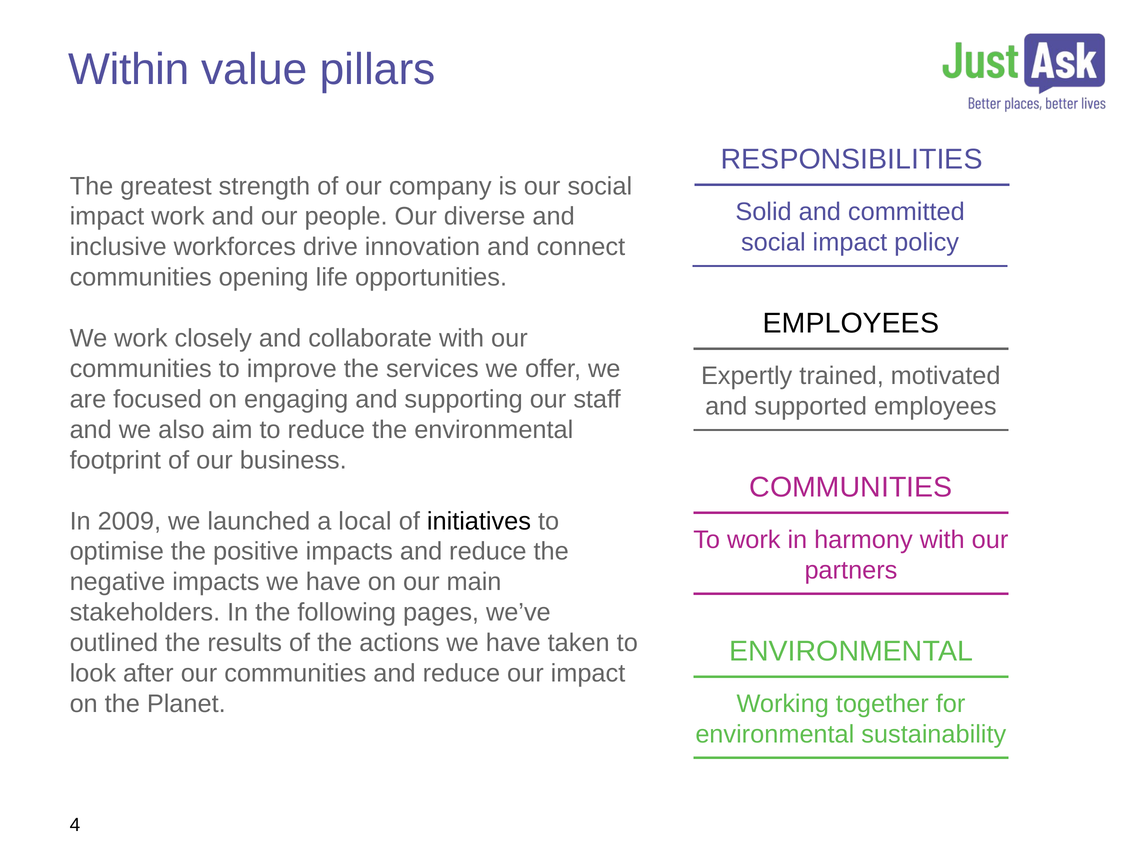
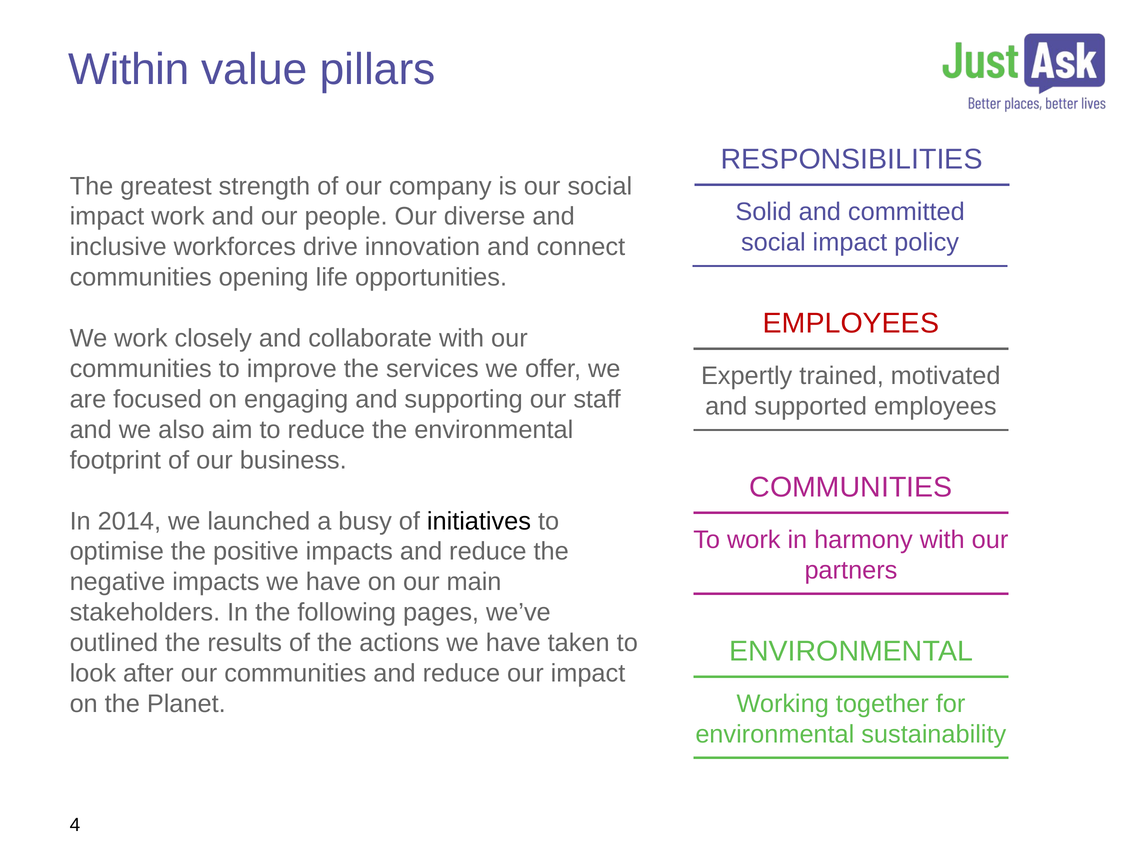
EMPLOYEES at (851, 323) colour: black -> red
2009: 2009 -> 2014
local: local -> busy
